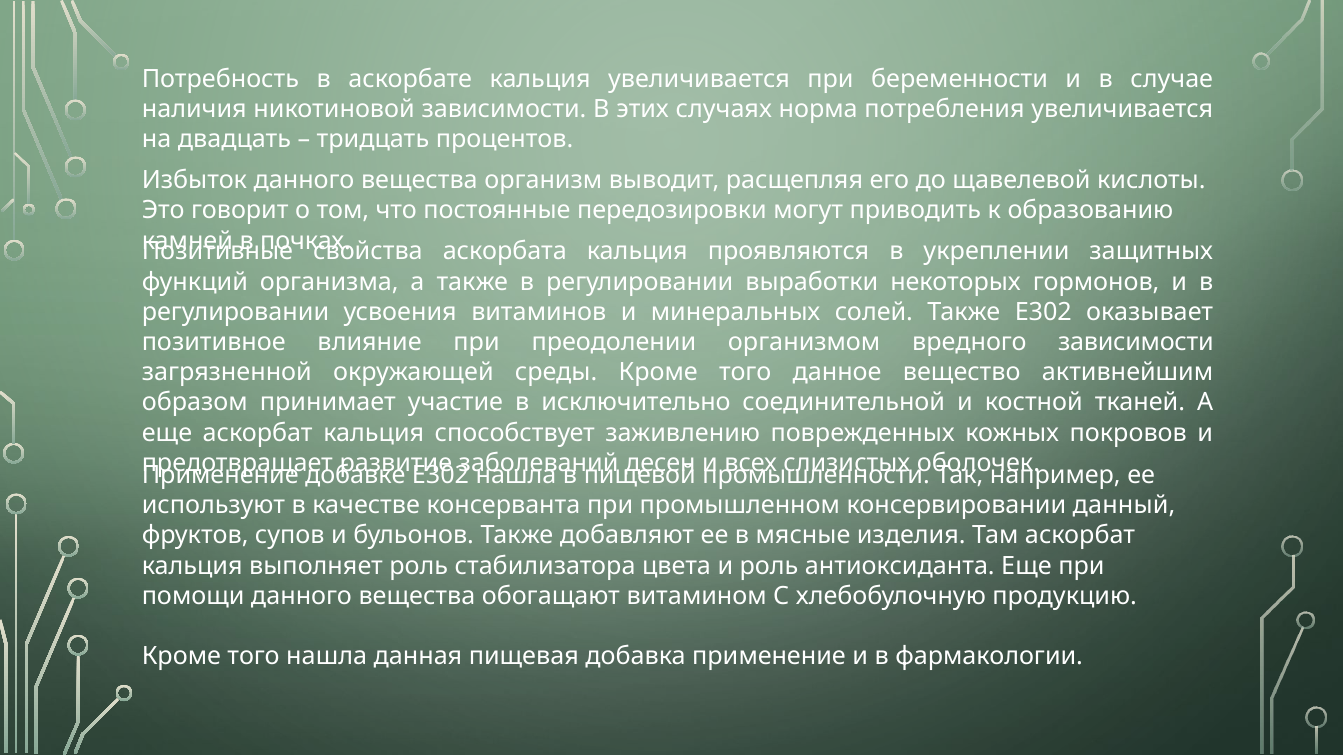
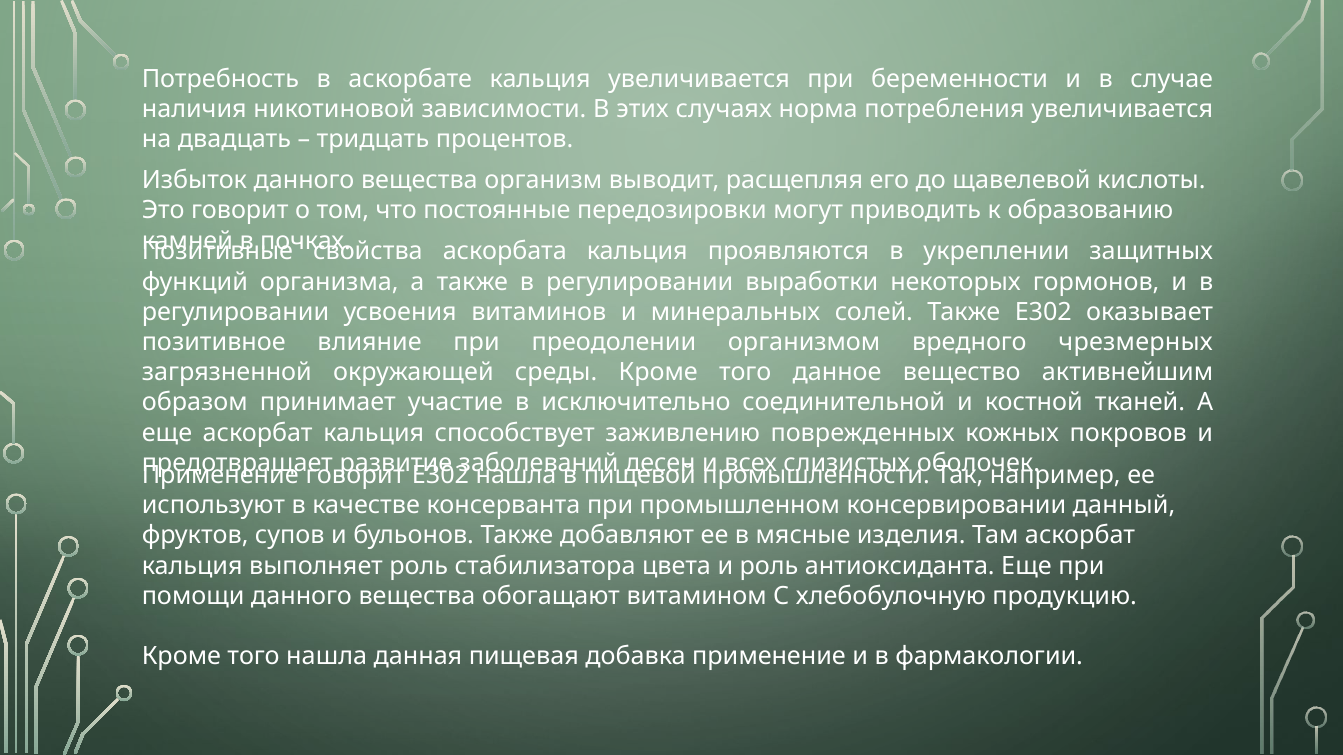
вредного зависимости: зависимости -> чрезмерных
добавке at (355, 475): добавке -> говорит
